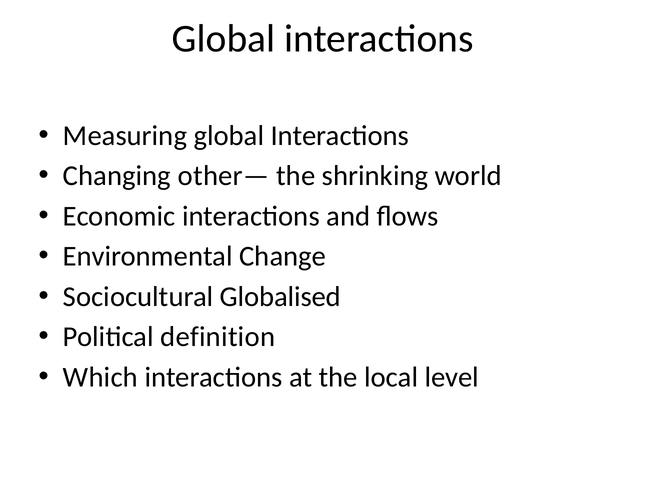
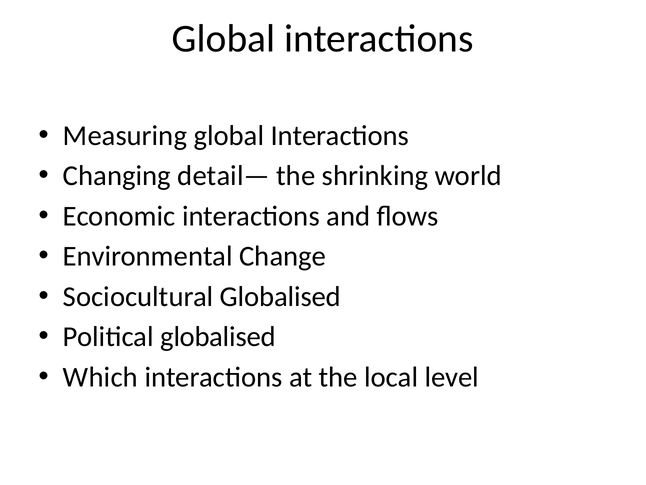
other—: other— -> detail—
Political definition: definition -> globalised
